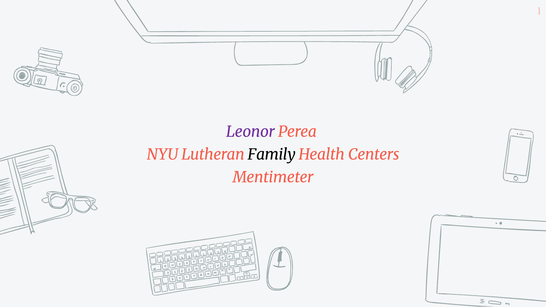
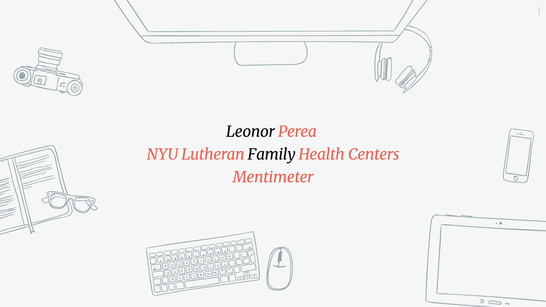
Leonor colour: purple -> black
